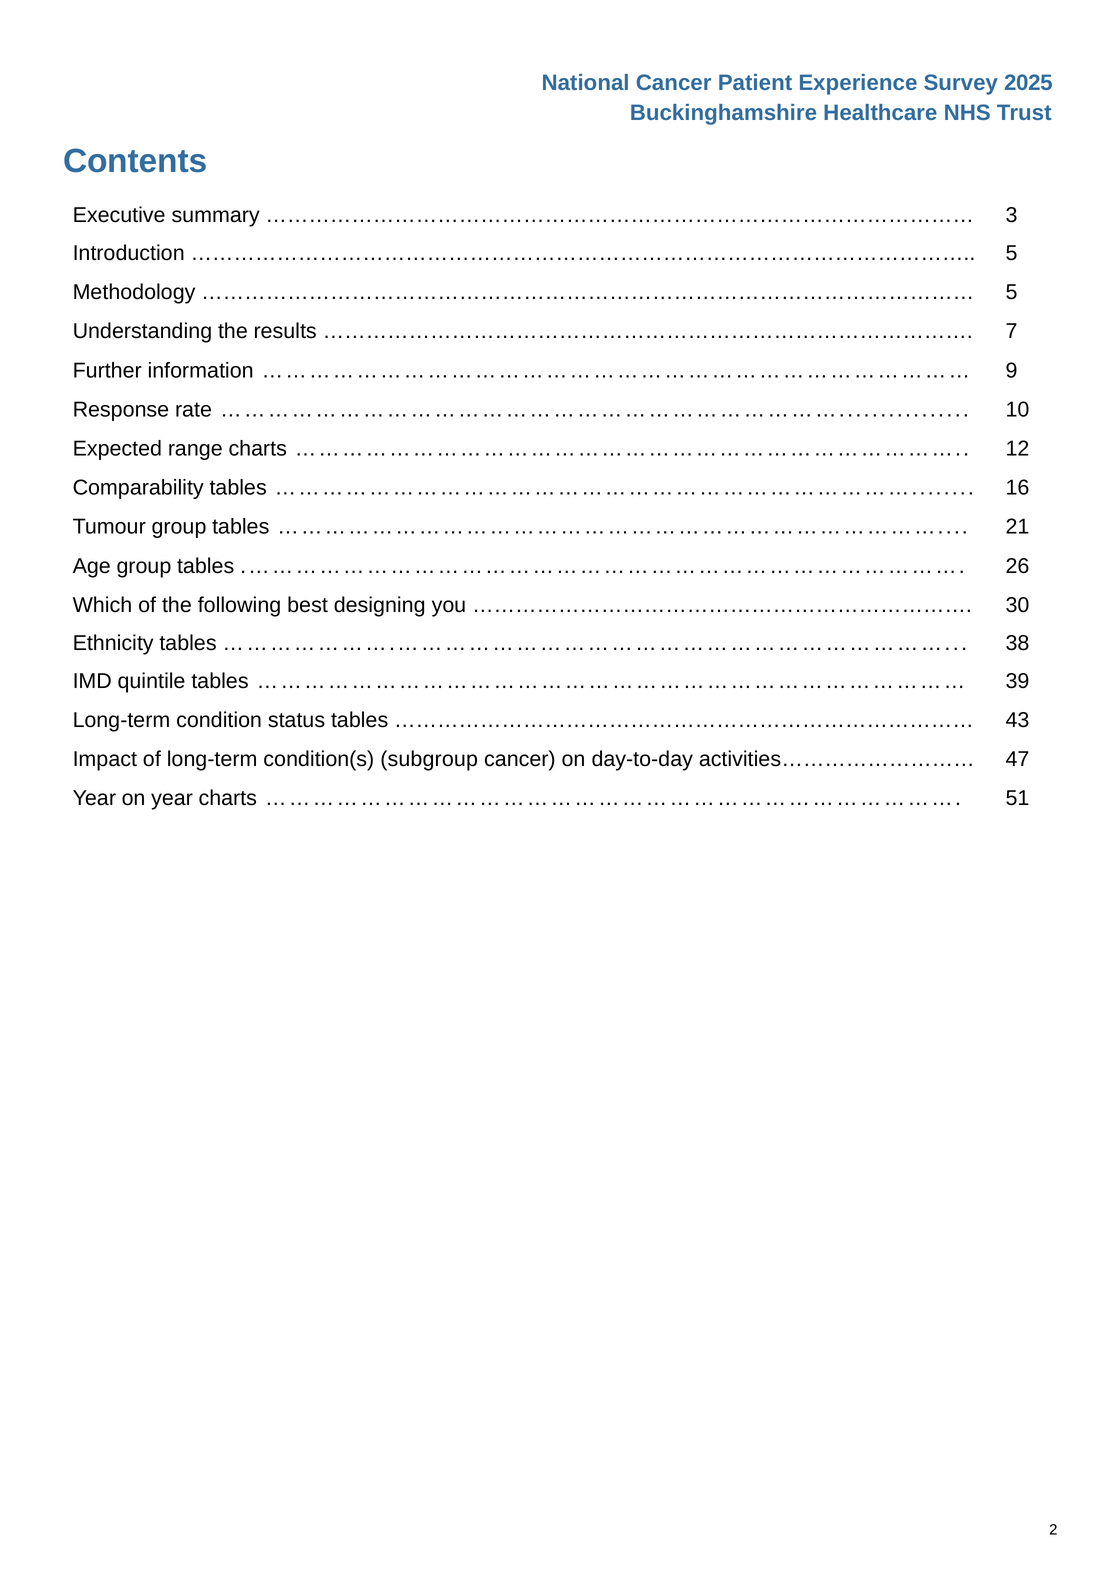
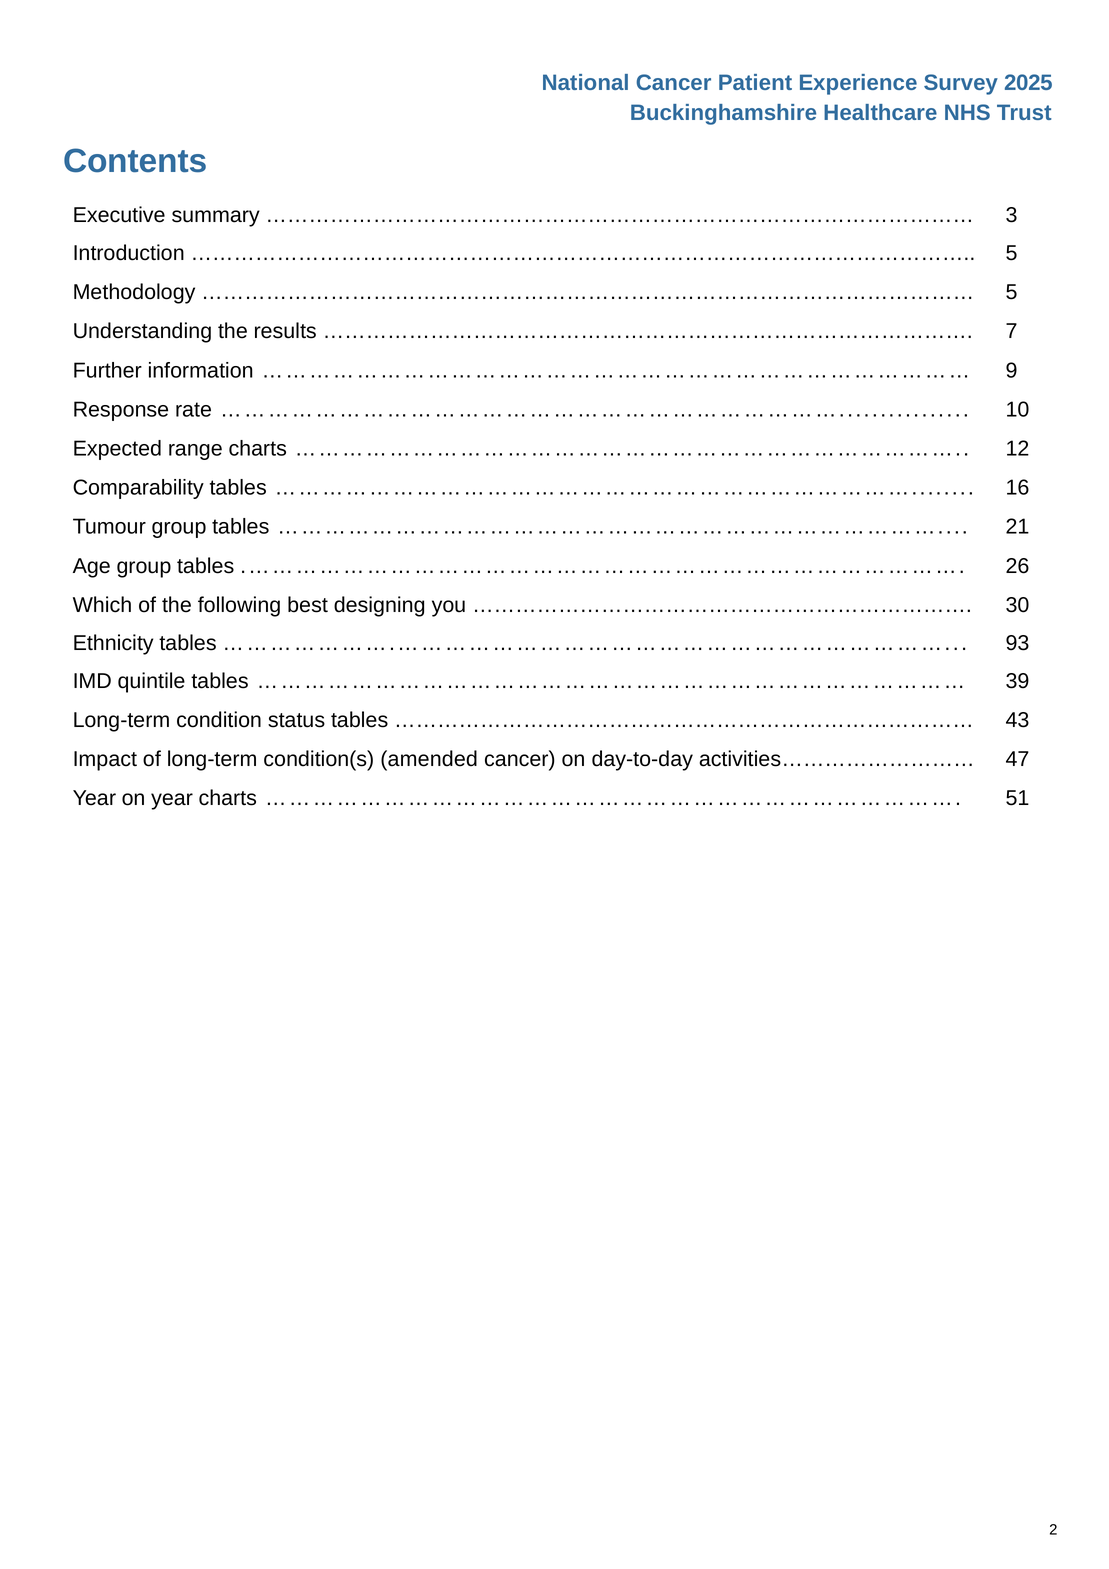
38: 38 -> 93
subgroup: subgroup -> amended
